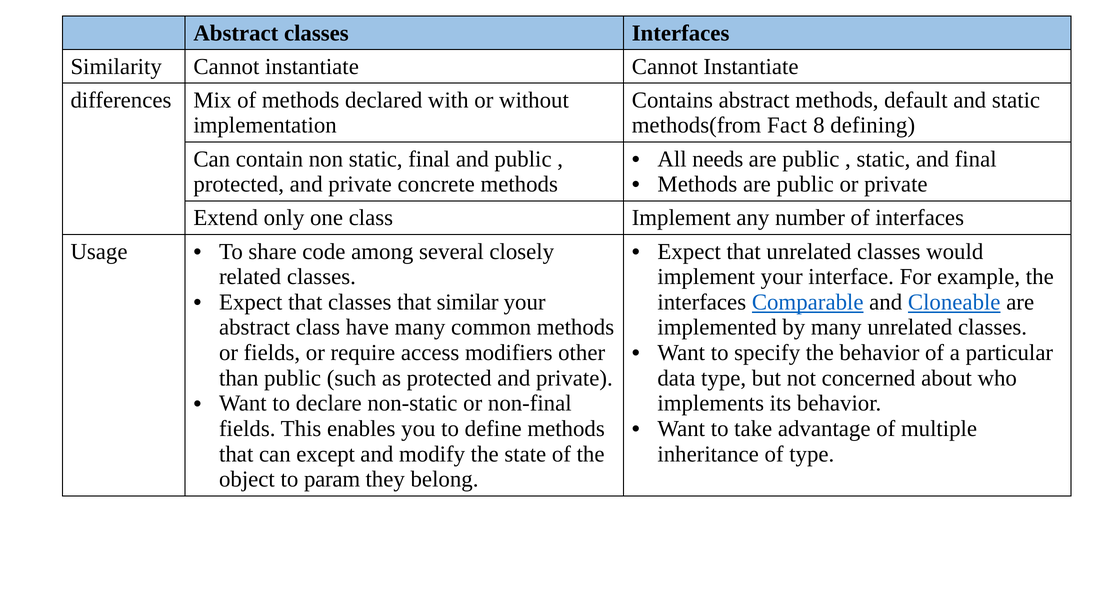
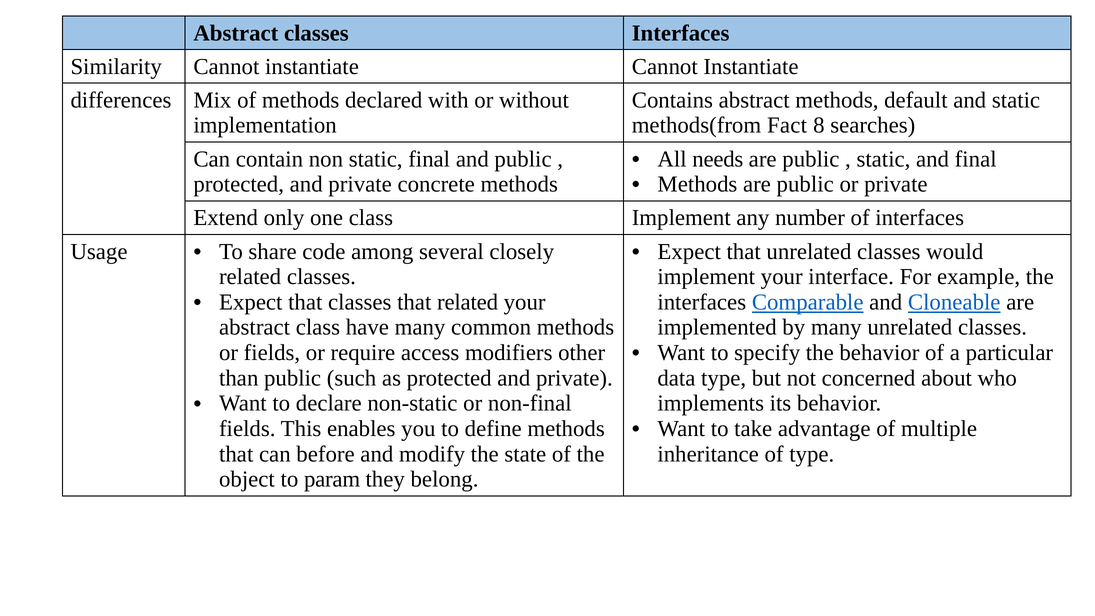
defining: defining -> searches
that similar: similar -> related
except: except -> before
